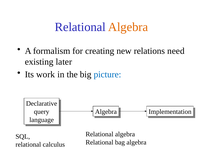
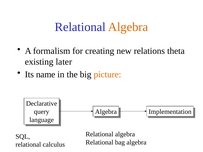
need: need -> theta
work: work -> name
picture colour: blue -> orange
